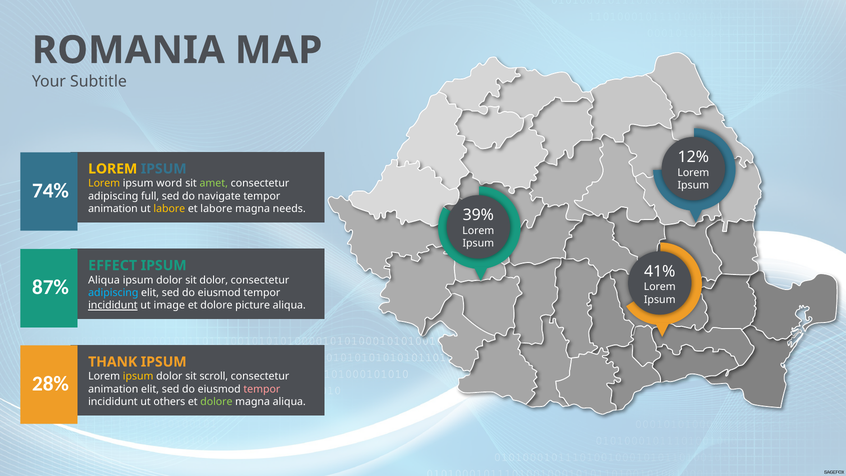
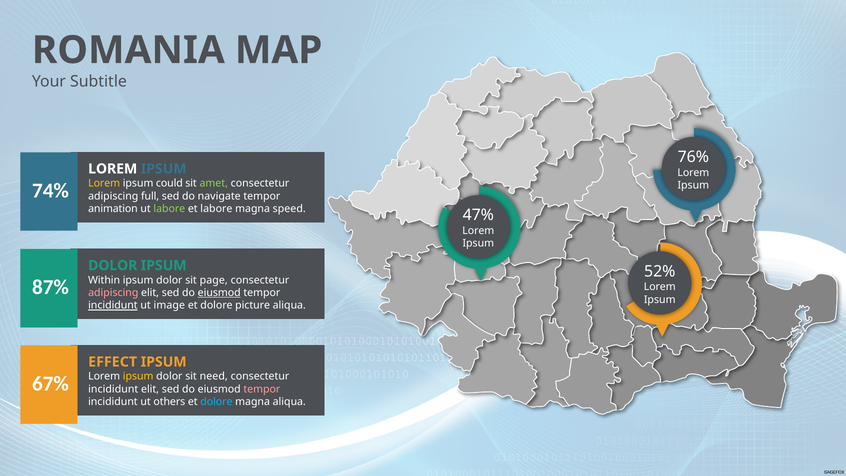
12%: 12% -> 76%
LOREM at (113, 169) colour: yellow -> white
word: word -> could
labore at (169, 209) colour: yellow -> light green
needs: needs -> speed
39%: 39% -> 47%
EFFECT at (113, 265): EFFECT -> DOLOR
41%: 41% -> 52%
Aliqua at (104, 280): Aliqua -> Within
sit dolor: dolor -> page
adipiscing at (113, 293) colour: light blue -> pink
eiusmod at (219, 293) underline: none -> present
THANK: THANK -> EFFECT
scroll: scroll -> need
28%: 28% -> 67%
animation at (113, 389): animation -> incididunt
dolore at (216, 402) colour: light green -> light blue
